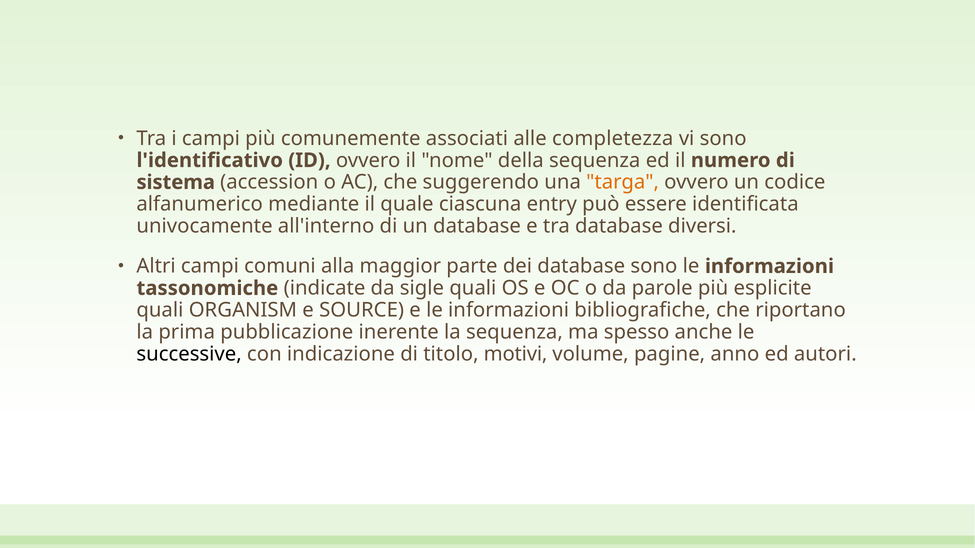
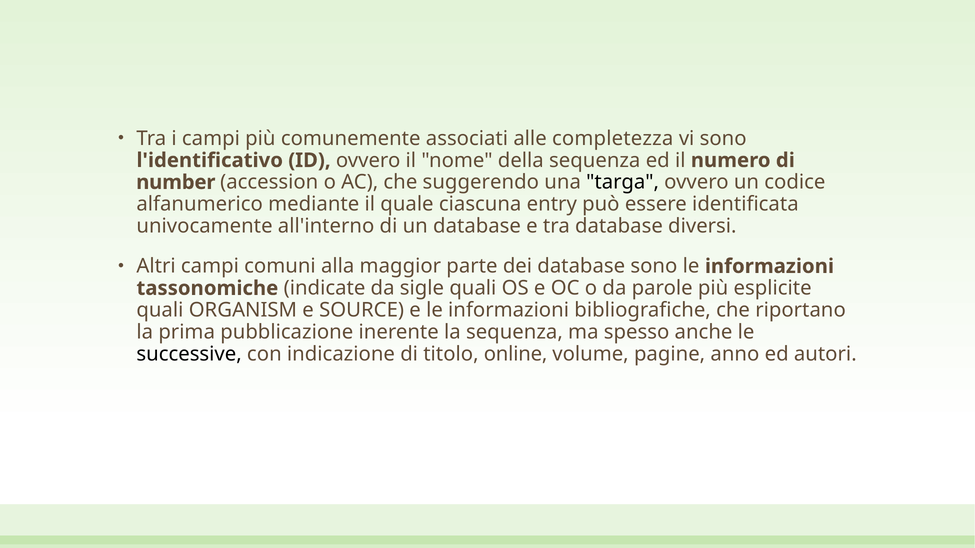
sistema: sistema -> number
targa colour: orange -> black
motivi: motivi -> online
